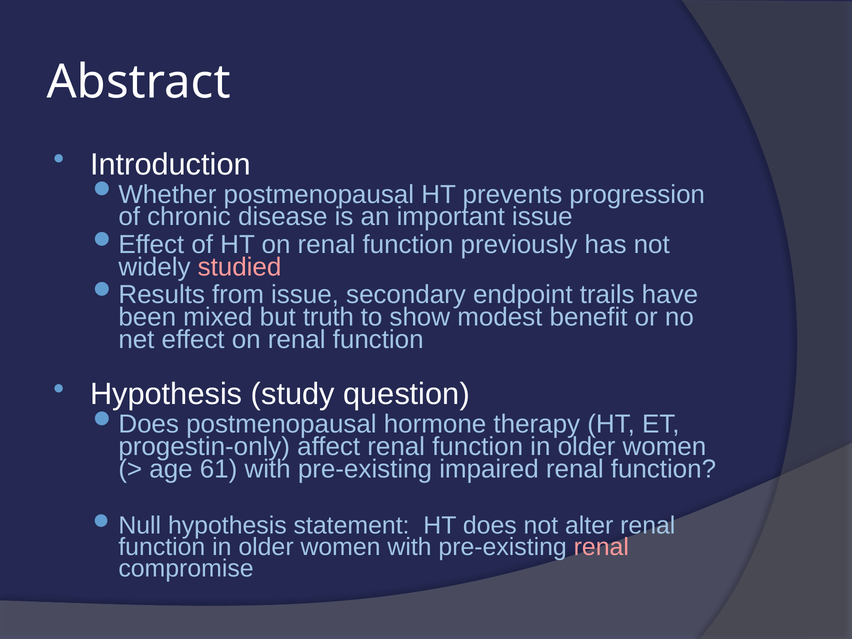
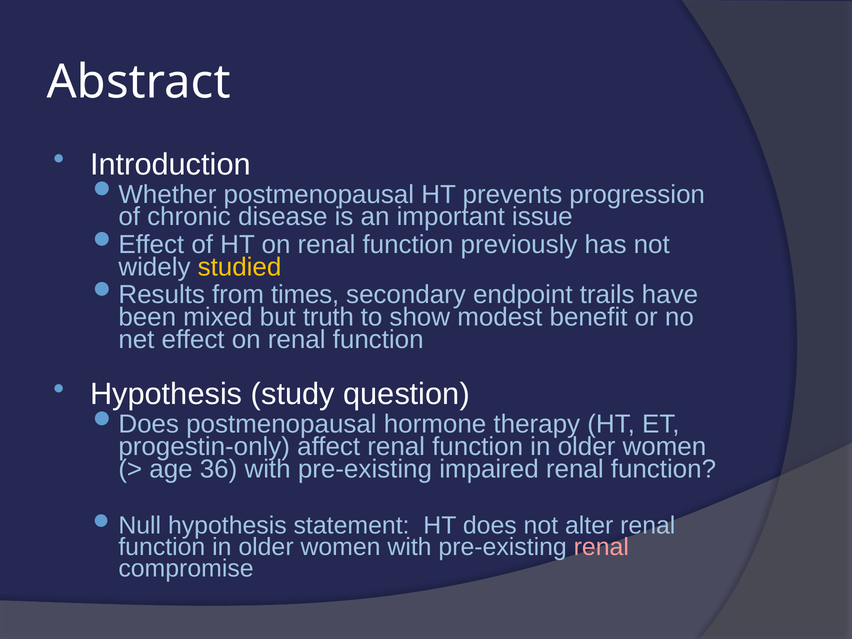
studied colour: pink -> yellow
from issue: issue -> times
61: 61 -> 36
